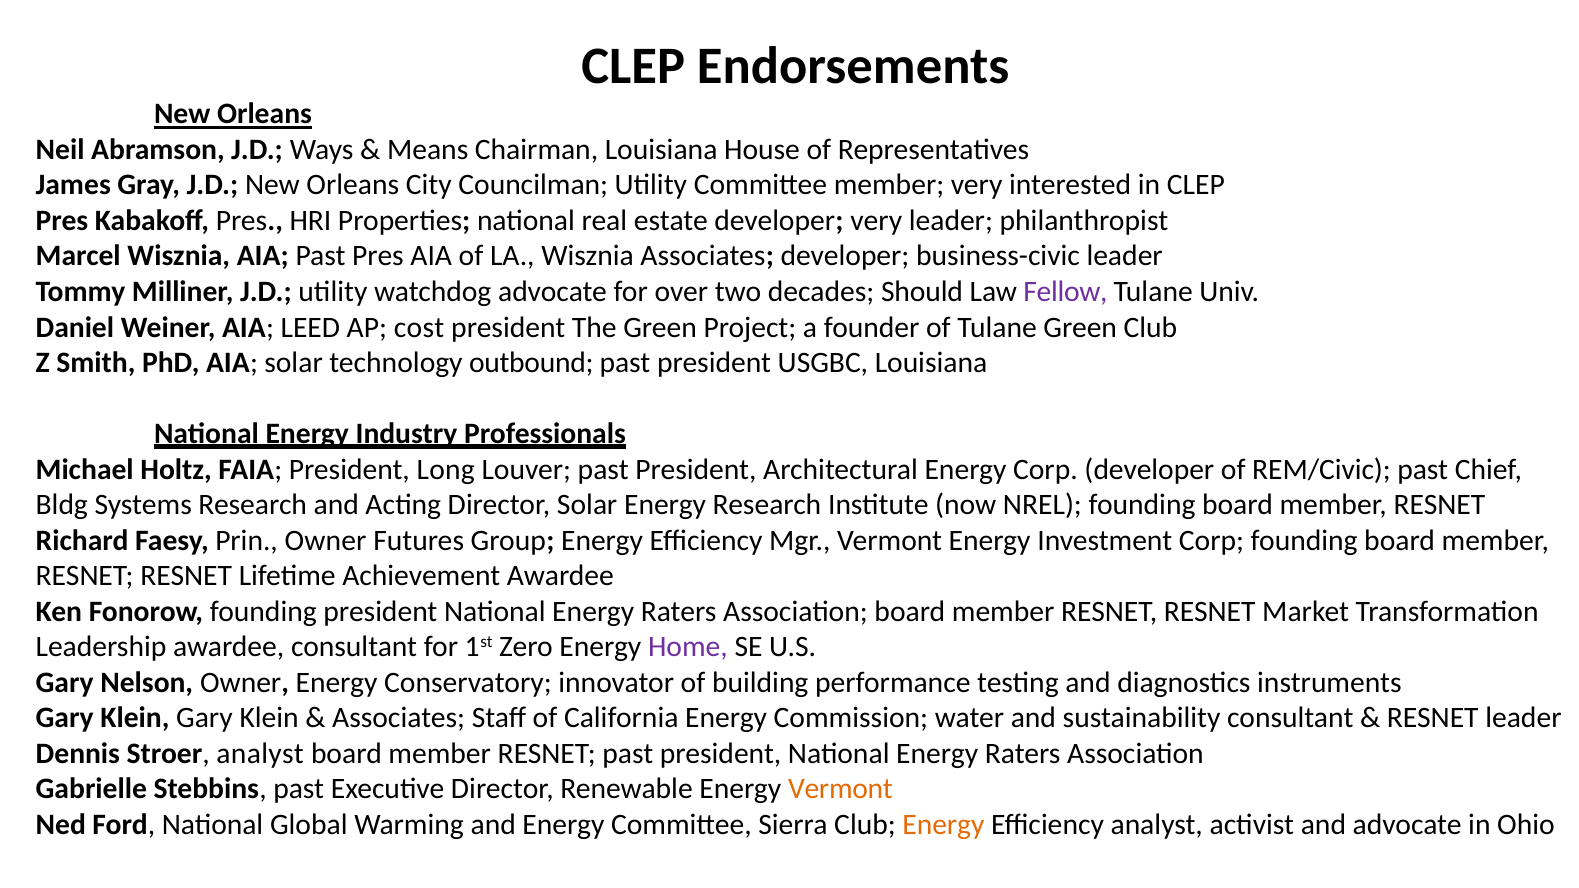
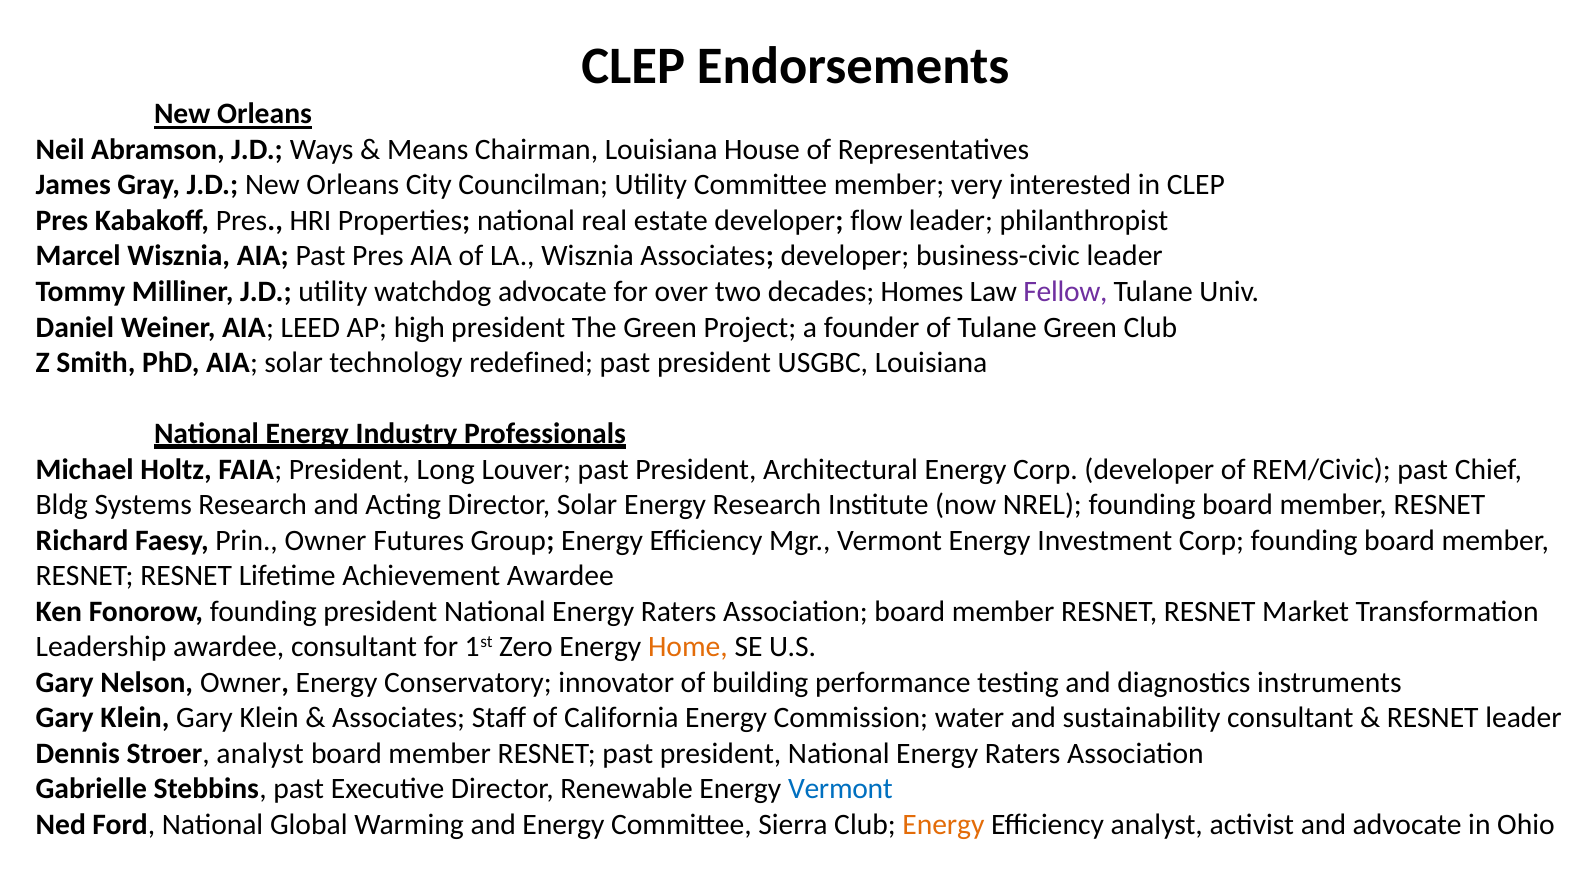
developer very: very -> flow
Should: Should -> Homes
cost: cost -> high
outbound: outbound -> redefined
Home colour: purple -> orange
Vermont at (840, 789) colour: orange -> blue
